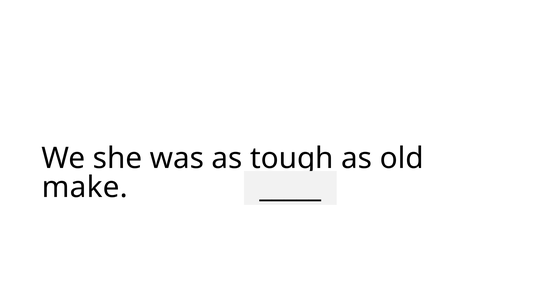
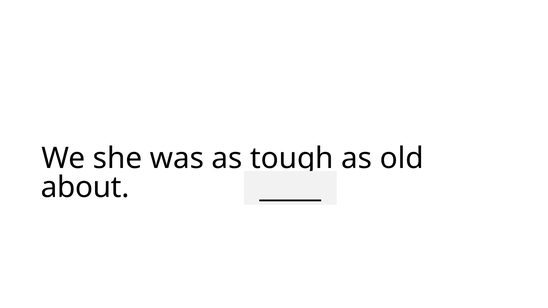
make: make -> about
